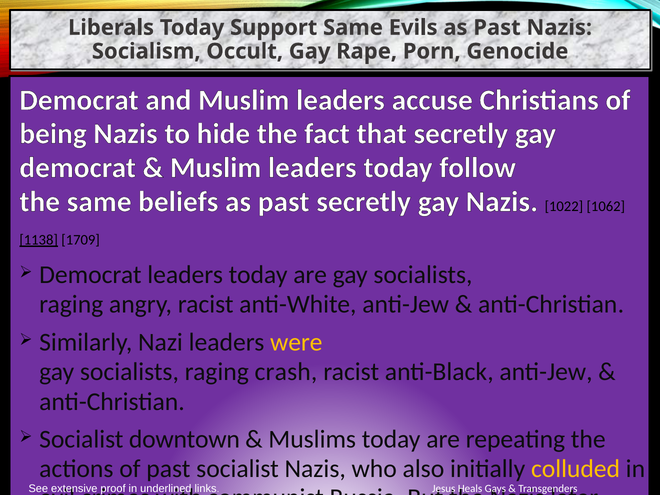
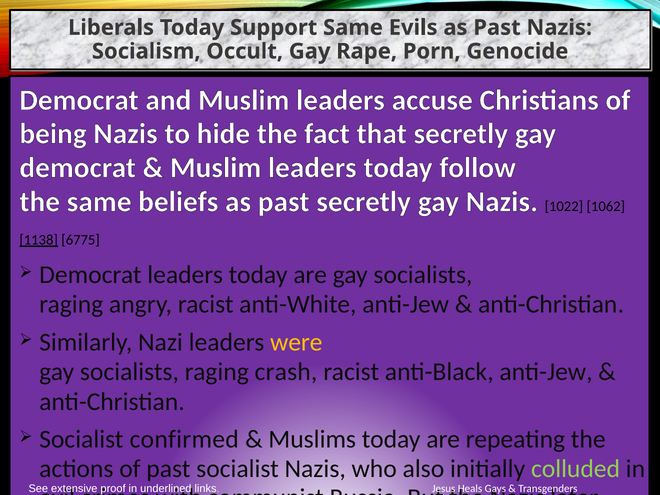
1709: 1709 -> 6775
downtown: downtown -> confirmed
colluded colour: yellow -> light green
